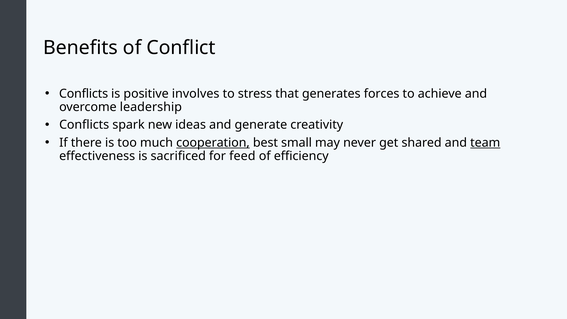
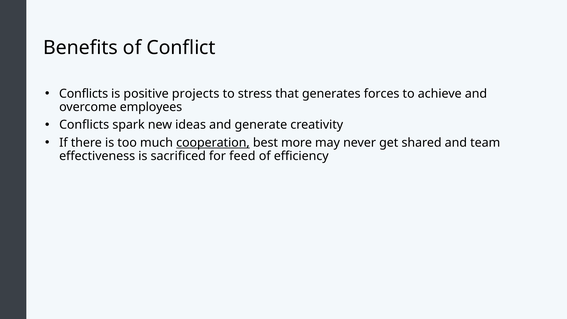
involves: involves -> projects
leadership: leadership -> employees
small: small -> more
team underline: present -> none
